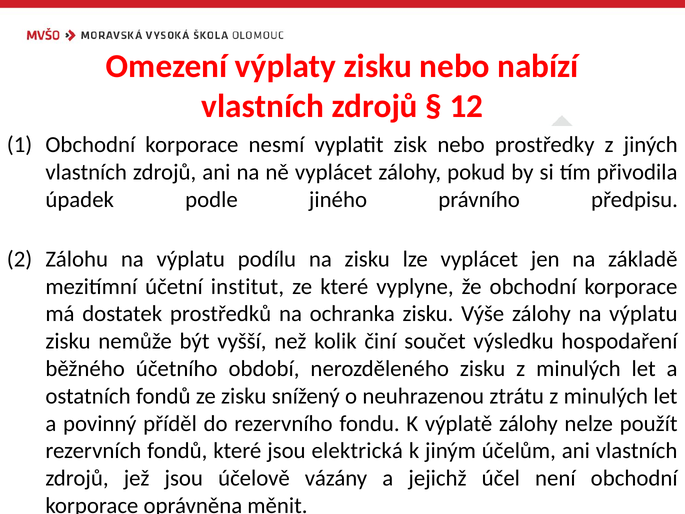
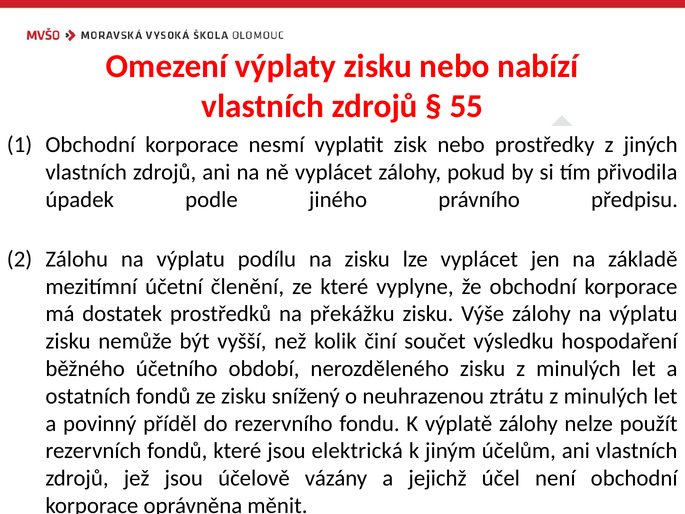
12: 12 -> 55
institut: institut -> členění
ochranka: ochranka -> překážku
